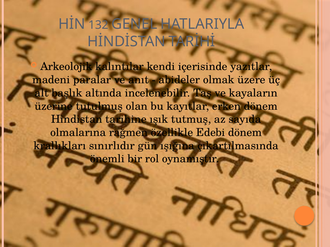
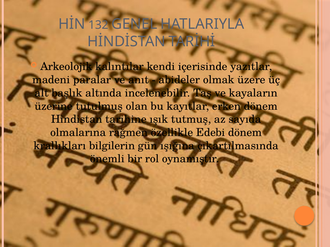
sınırlıdır: sınırlıdır -> bilgilerin
